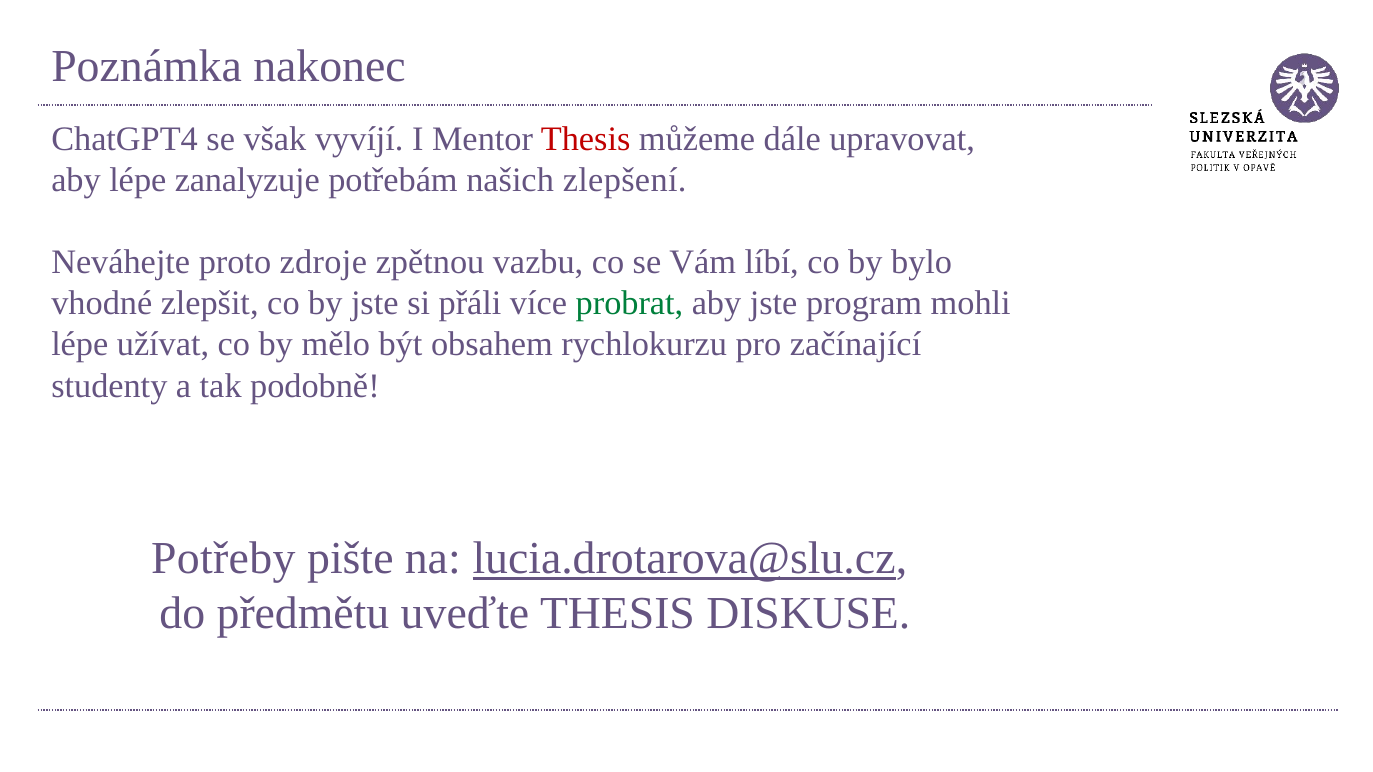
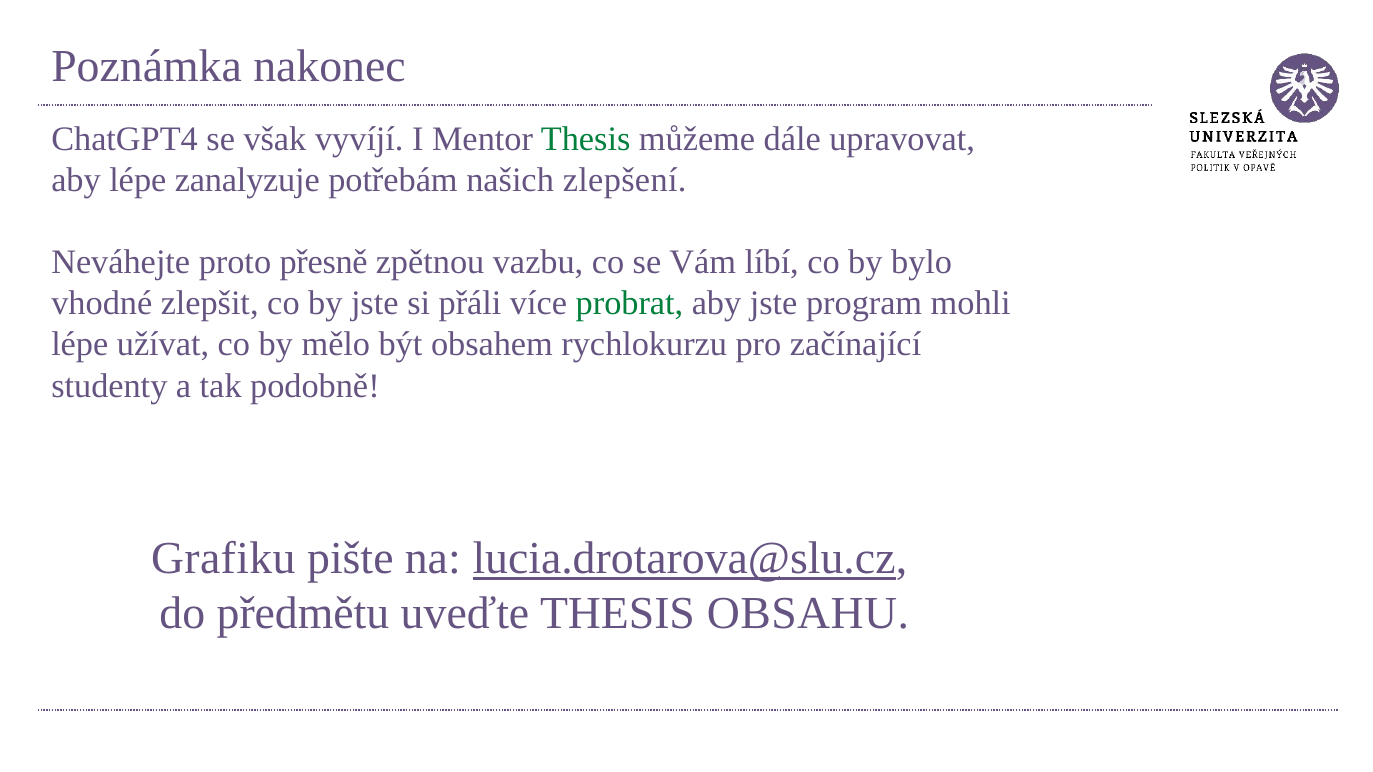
Thesis at (586, 139) colour: red -> green
zdroje: zdroje -> přesně
Potřeby: Potřeby -> Grafiku
DISKUSE: DISKUSE -> OBSAHU
